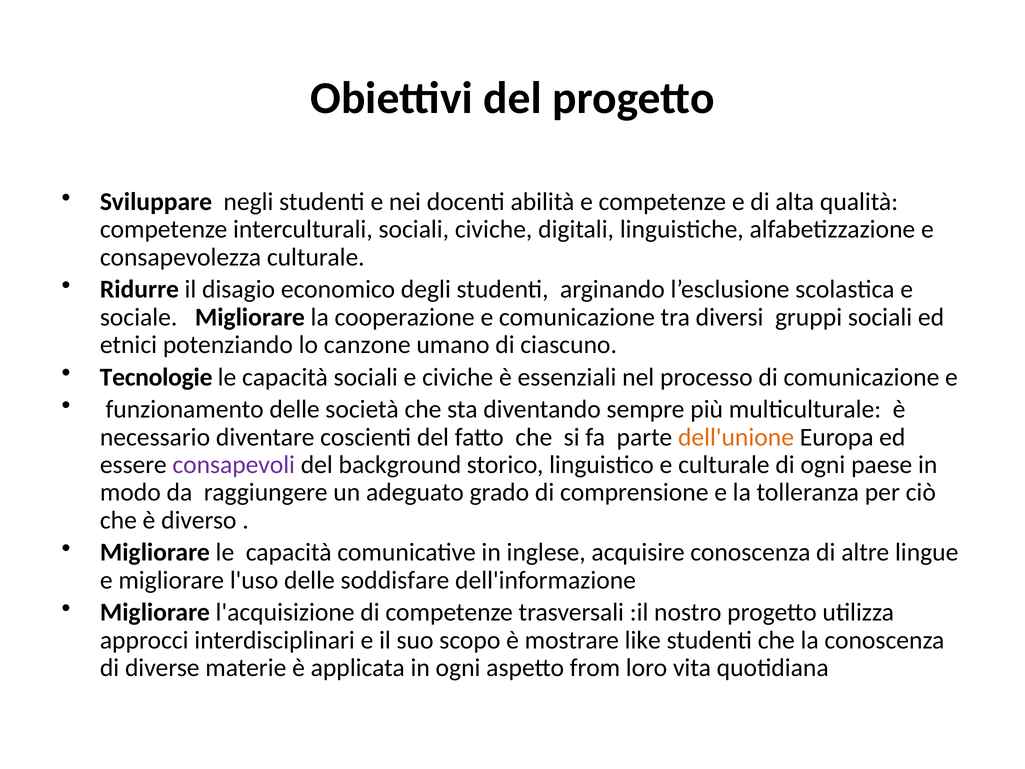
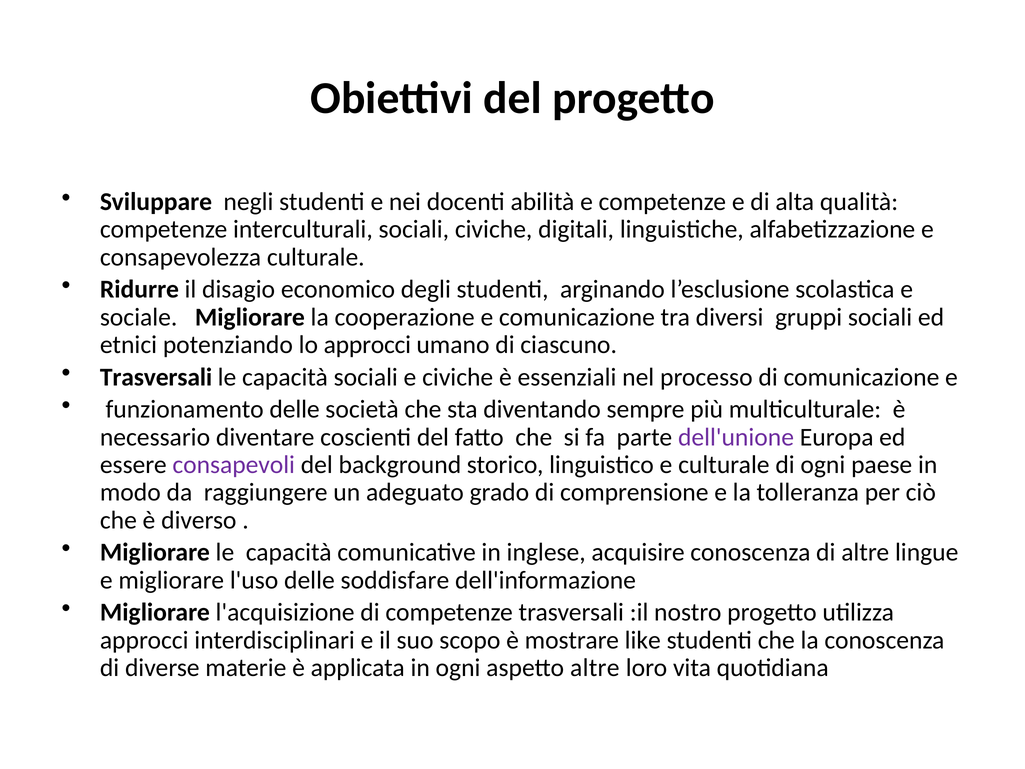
lo canzone: canzone -> approcci
Tecnologie at (156, 377): Tecnologie -> Trasversali
dell'unione colour: orange -> purple
aspetto from: from -> altre
